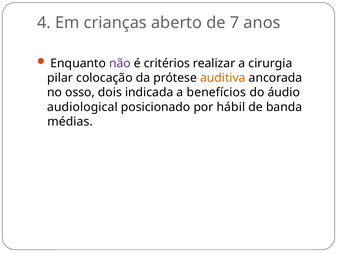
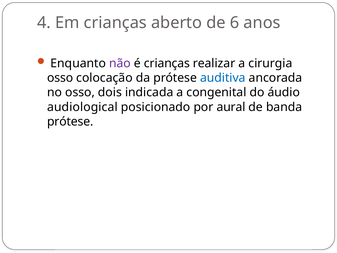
7: 7 -> 6
é critérios: critérios -> crianças
pilar at (60, 78): pilar -> osso
auditiva colour: orange -> blue
benefícios: benefícios -> congenital
hábil: hábil -> aural
médias at (70, 122): médias -> prótese
